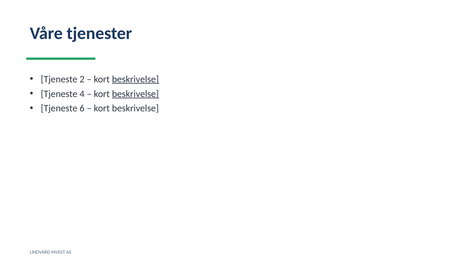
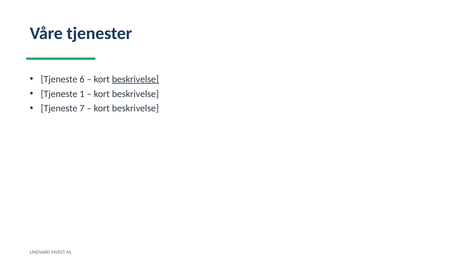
2: 2 -> 6
4: 4 -> 1
beskrivelse at (135, 94) underline: present -> none
6: 6 -> 7
